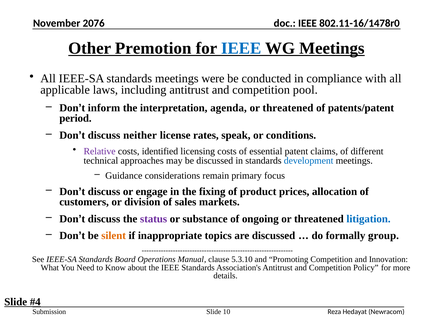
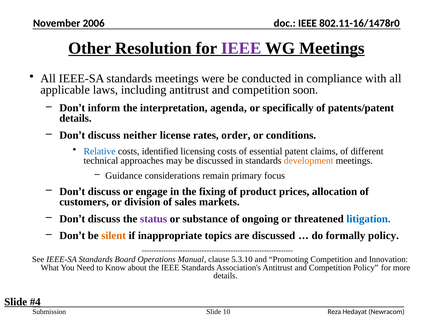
2076: 2076 -> 2006
Premotion: Premotion -> Resolution
IEEE at (241, 48) colour: blue -> purple
pool: pool -> soon
threatened at (288, 108): threatened -> specifically
period at (75, 118): period -> details
speak: speak -> order
Relative colour: purple -> blue
development colour: blue -> orange
formally group: group -> policy
